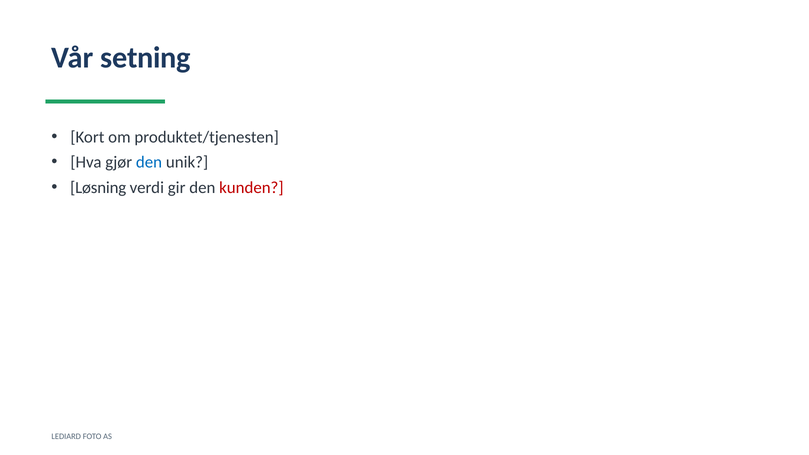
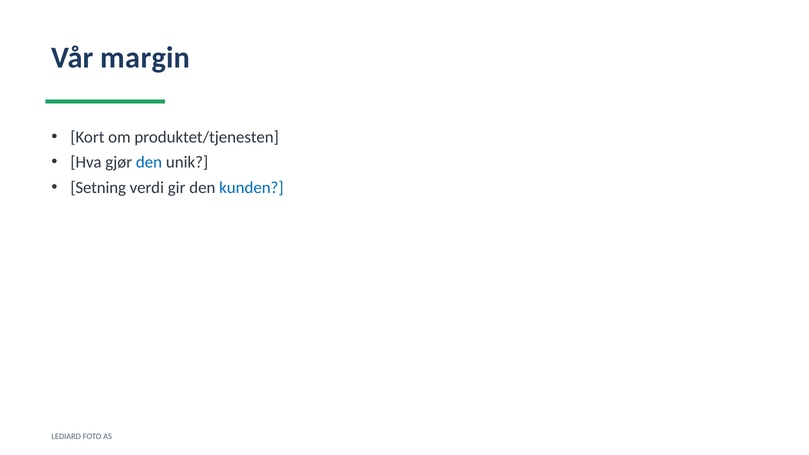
setning: setning -> margin
Løsning: Løsning -> Setning
kunden colour: red -> blue
